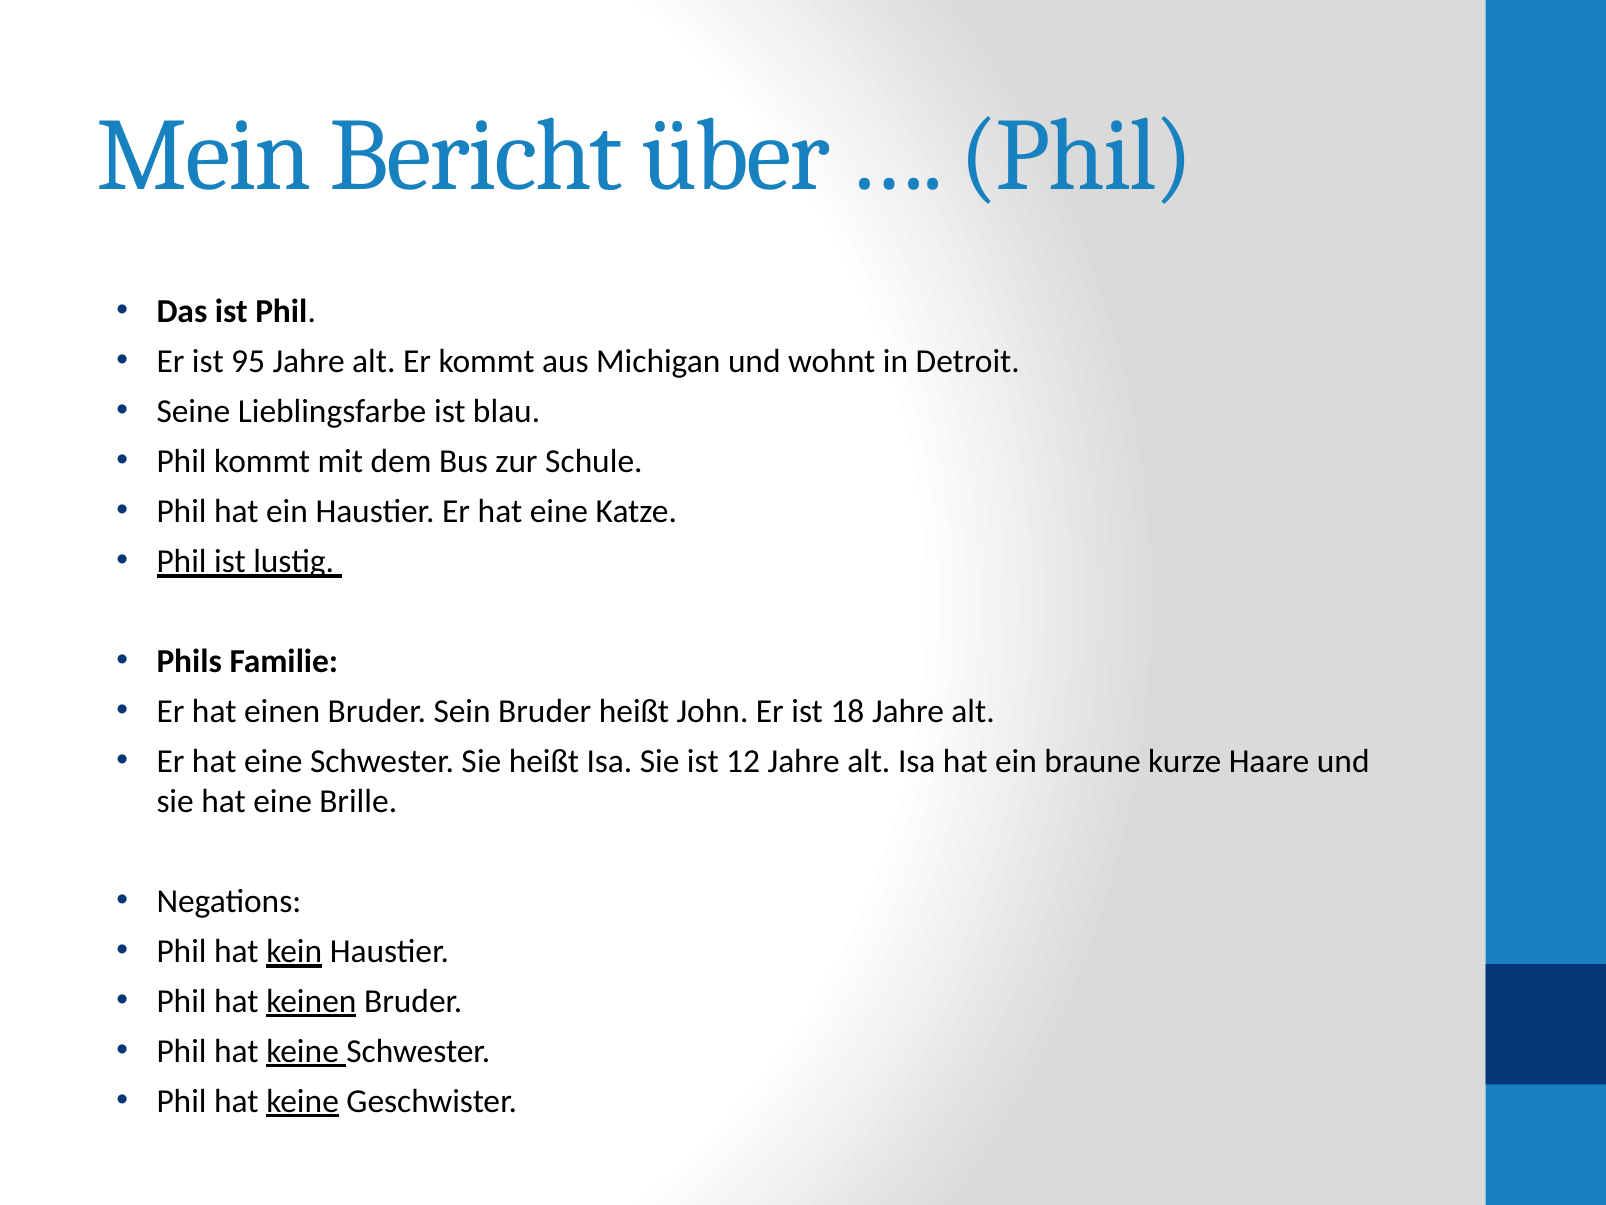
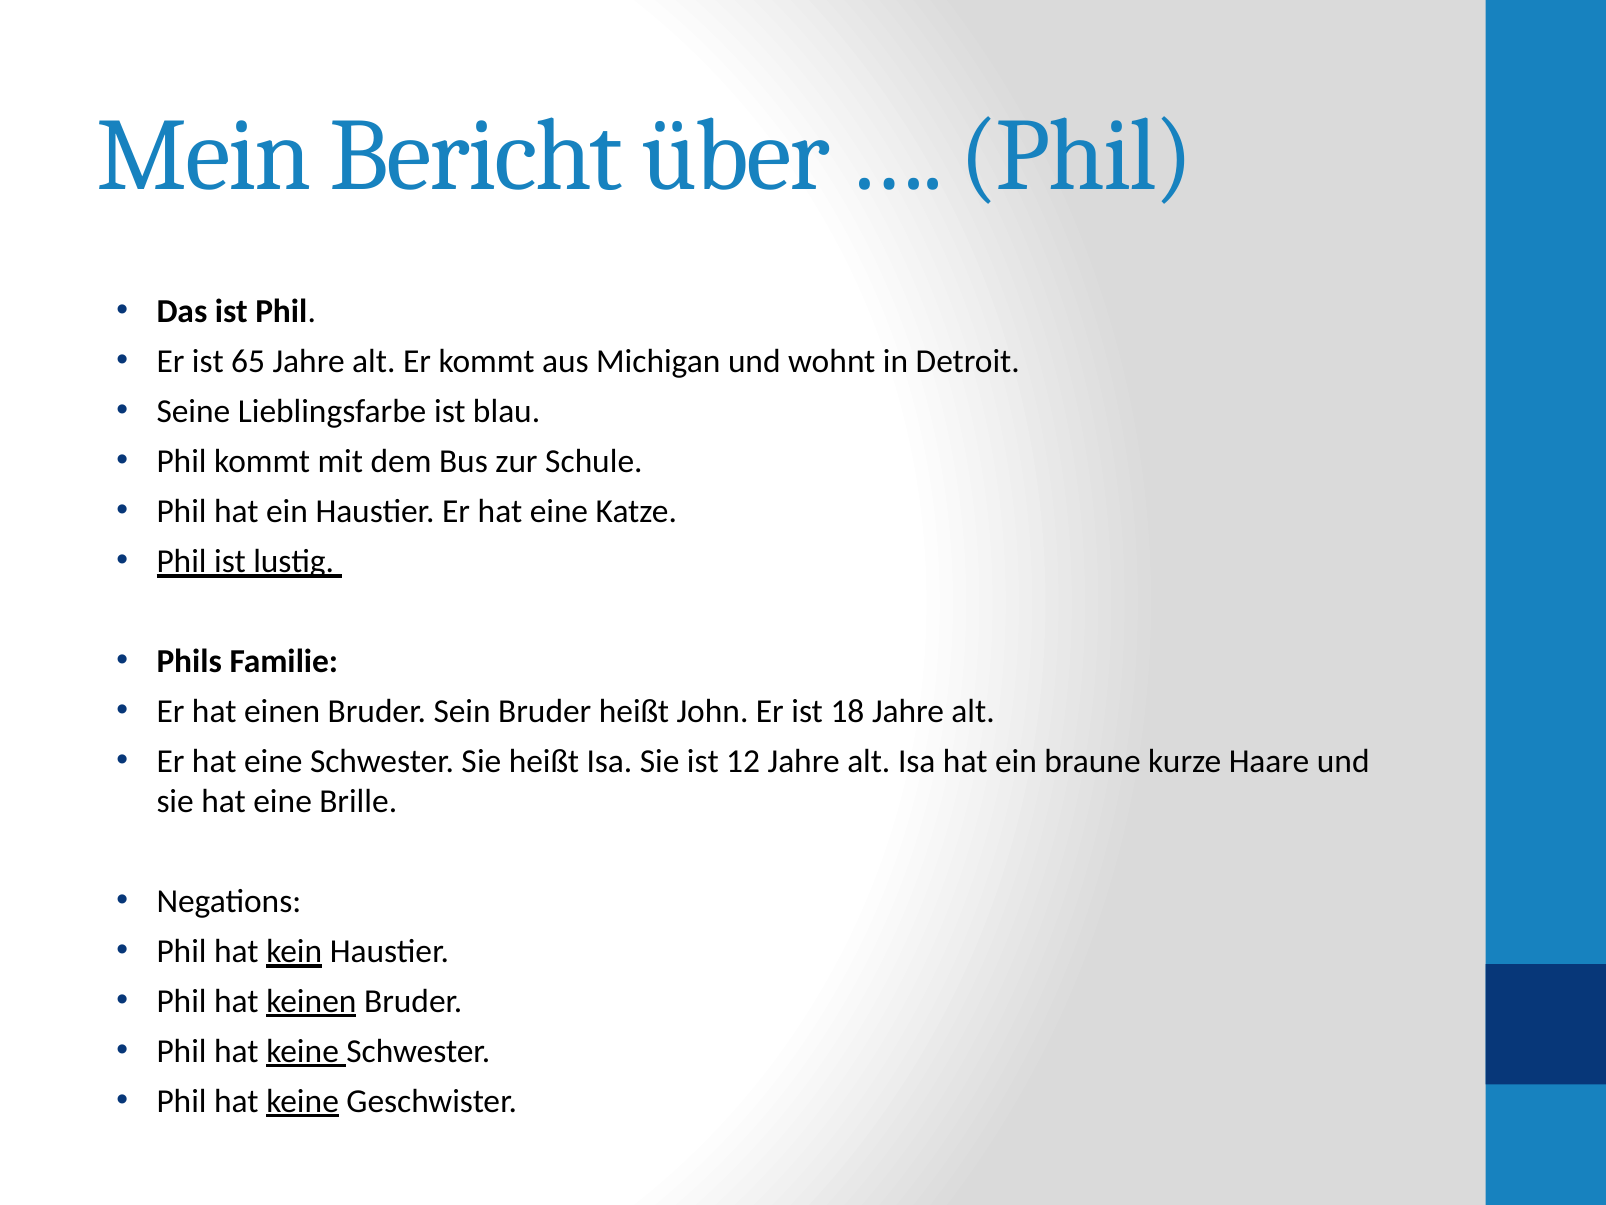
95: 95 -> 65
